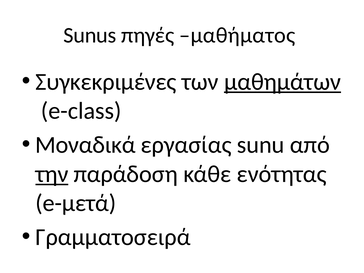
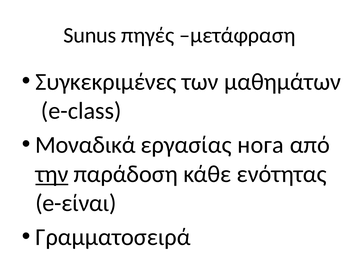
μαθήματος: μαθήματος -> μετάφραση
μαθημάτων underline: present -> none
sunu: sunu -> нога
e-μετά: e-μετά -> e-είναι
